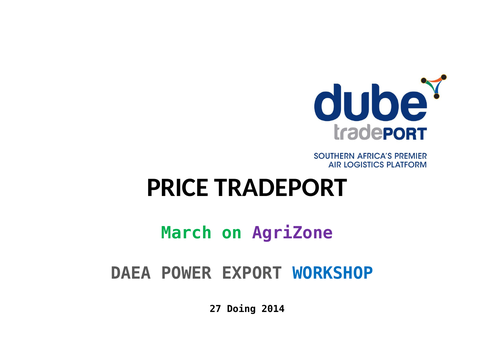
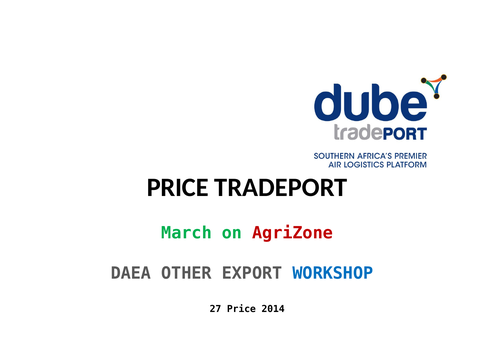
AgriZone colour: purple -> red
POWER: POWER -> OTHER
27 Doing: Doing -> Price
